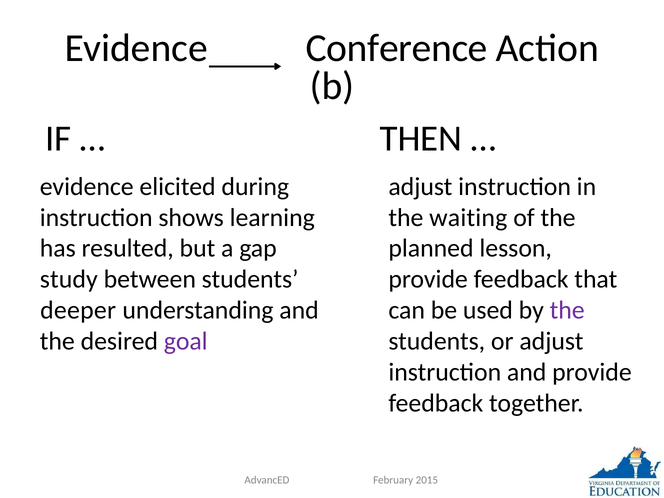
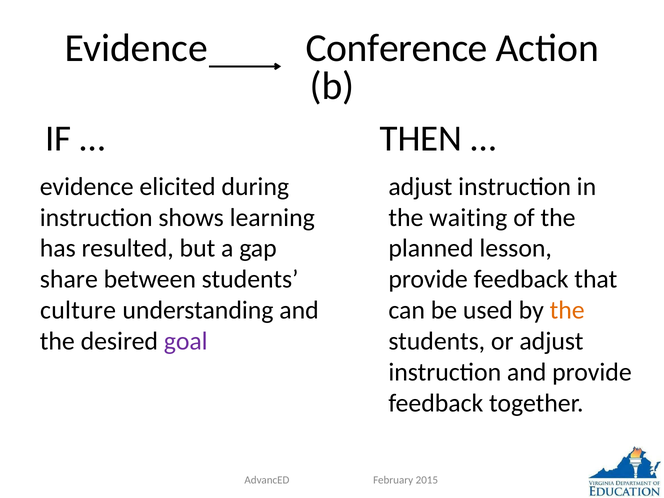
study: study -> share
deeper: deeper -> culture
the at (567, 310) colour: purple -> orange
